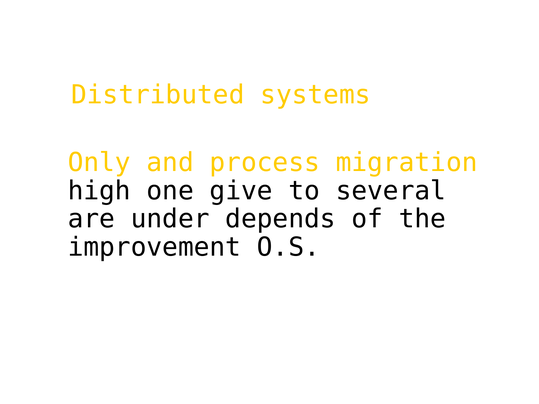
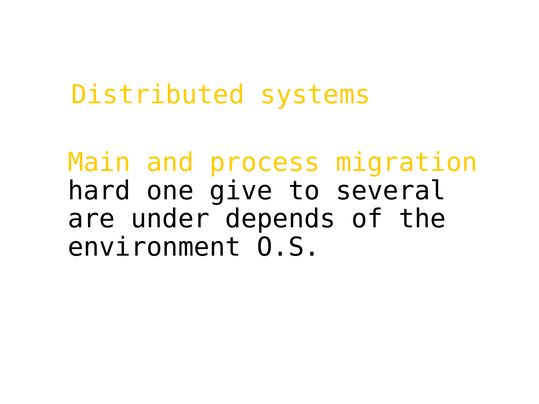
Only: Only -> Main
high: high -> hard
improvement: improvement -> environment
